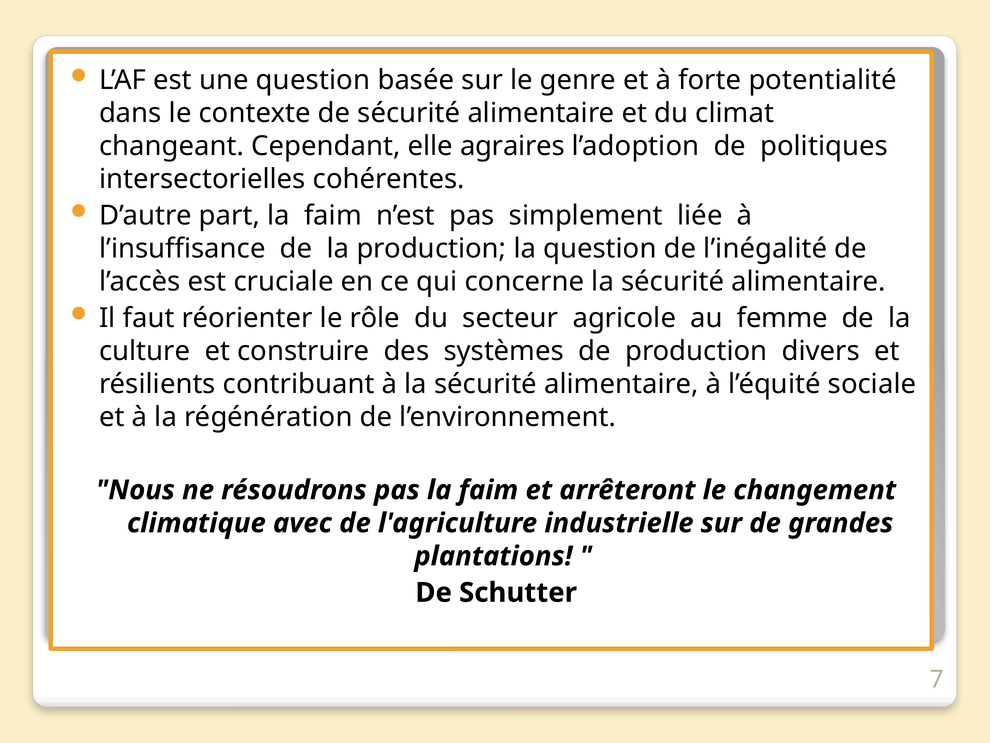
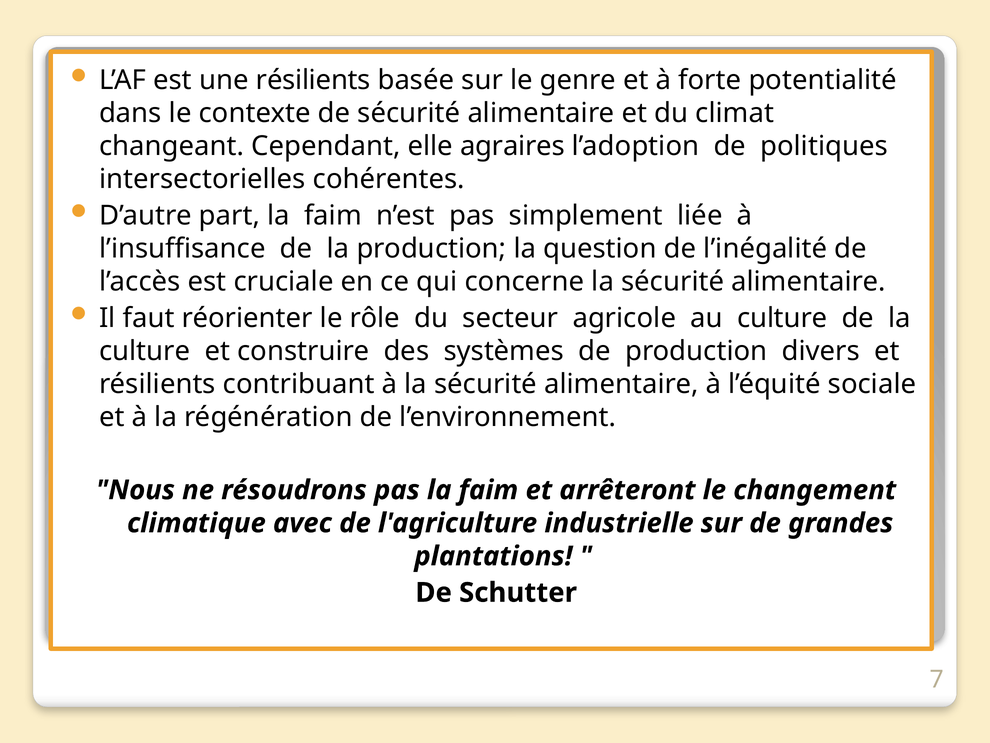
une question: question -> résilients
au femme: femme -> culture
